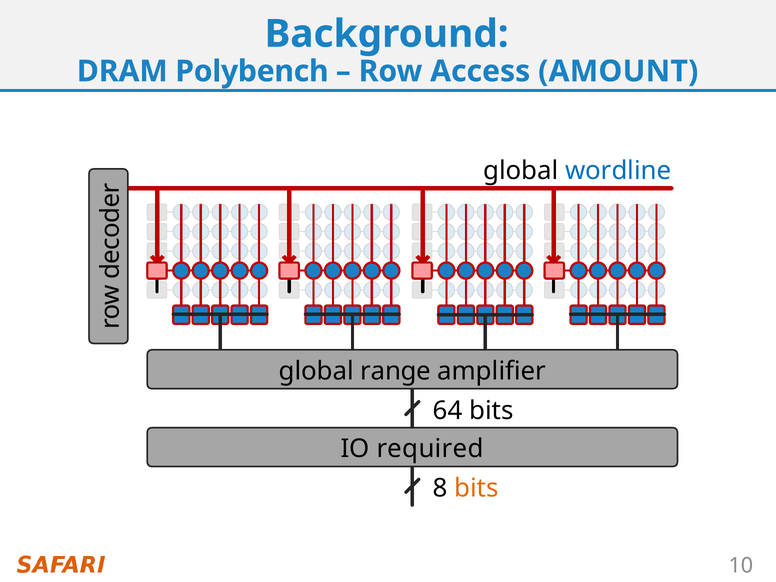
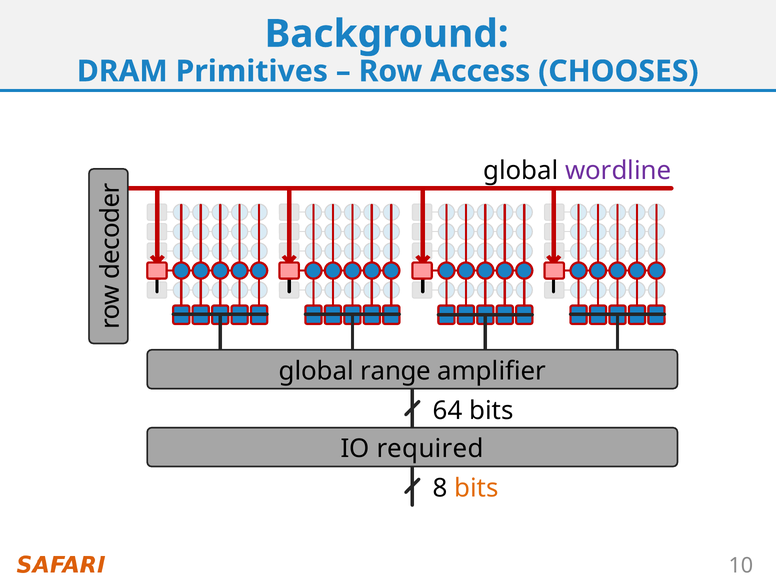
Polybench: Polybench -> Primitives
AMOUNT: AMOUNT -> CHOOSES
wordline colour: blue -> purple
